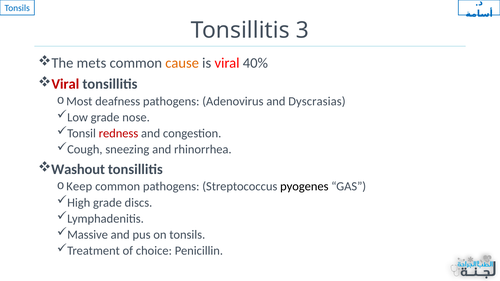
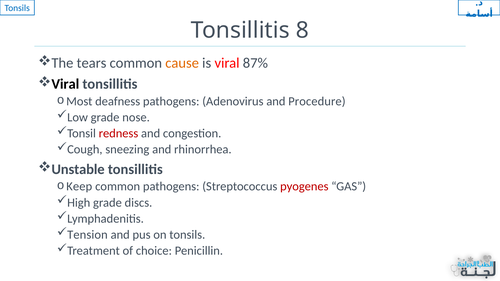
3: 3 -> 8
mets: mets -> tears
40%: 40% -> 87%
Viral at (65, 84) colour: red -> black
Dyscrasias: Dyscrasias -> Procedure
Washout: Washout -> Unstable
pyogenes colour: black -> red
Massive: Massive -> Tension
